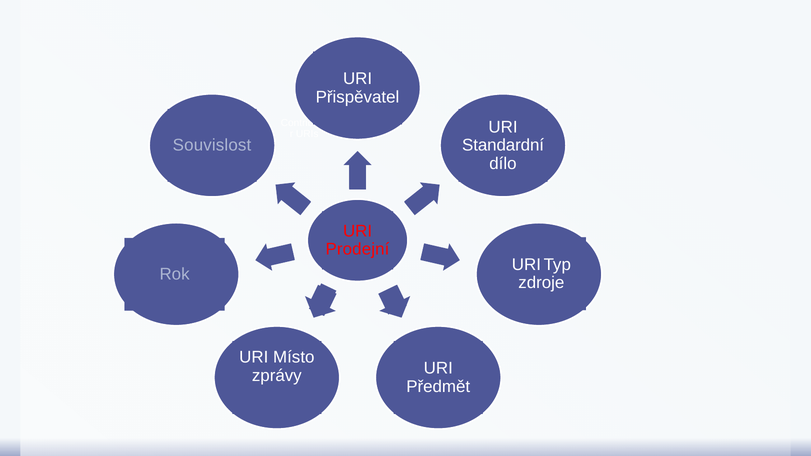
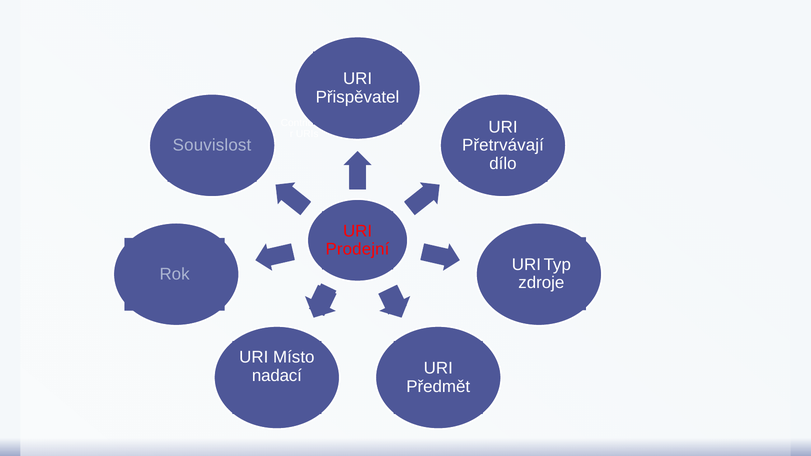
Standardní: Standardní -> Přetrvávají
zprávy: zprávy -> nadací
